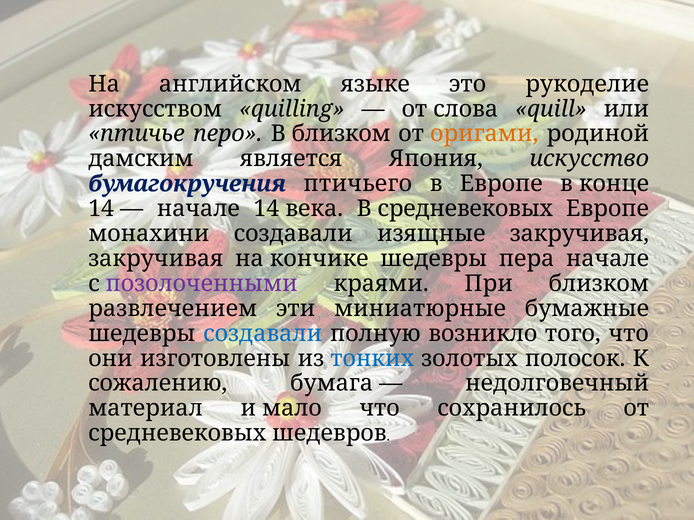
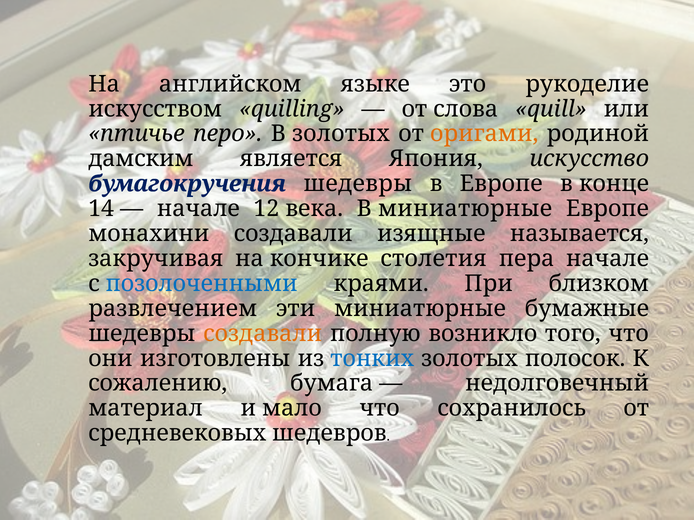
В близком: близком -> золотых
бумагокручения птичьего: птичьего -> шедевры
начале 14: 14 -> 12
В средневековых: средневековых -> миниатюрные
изящные закручивая: закручивая -> называется
кончике шедевры: шедевры -> столетия
позолоченными colour: purple -> blue
создавали at (263, 334) colour: blue -> orange
